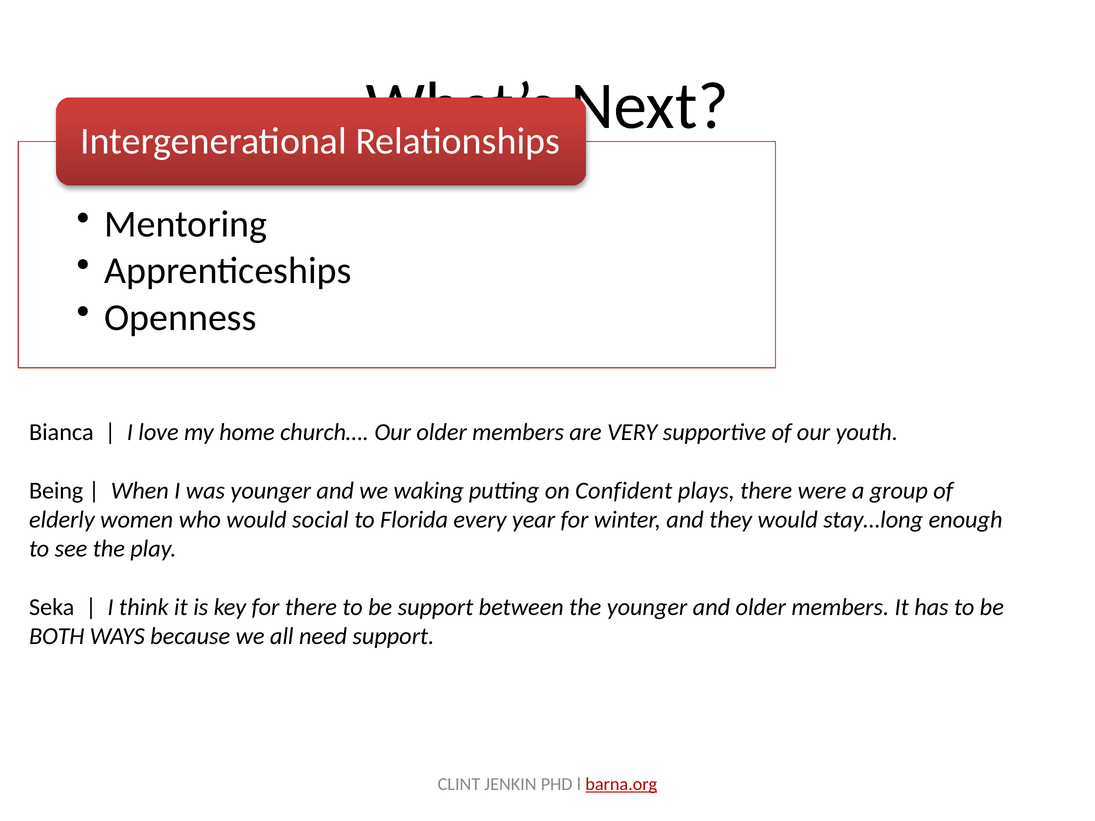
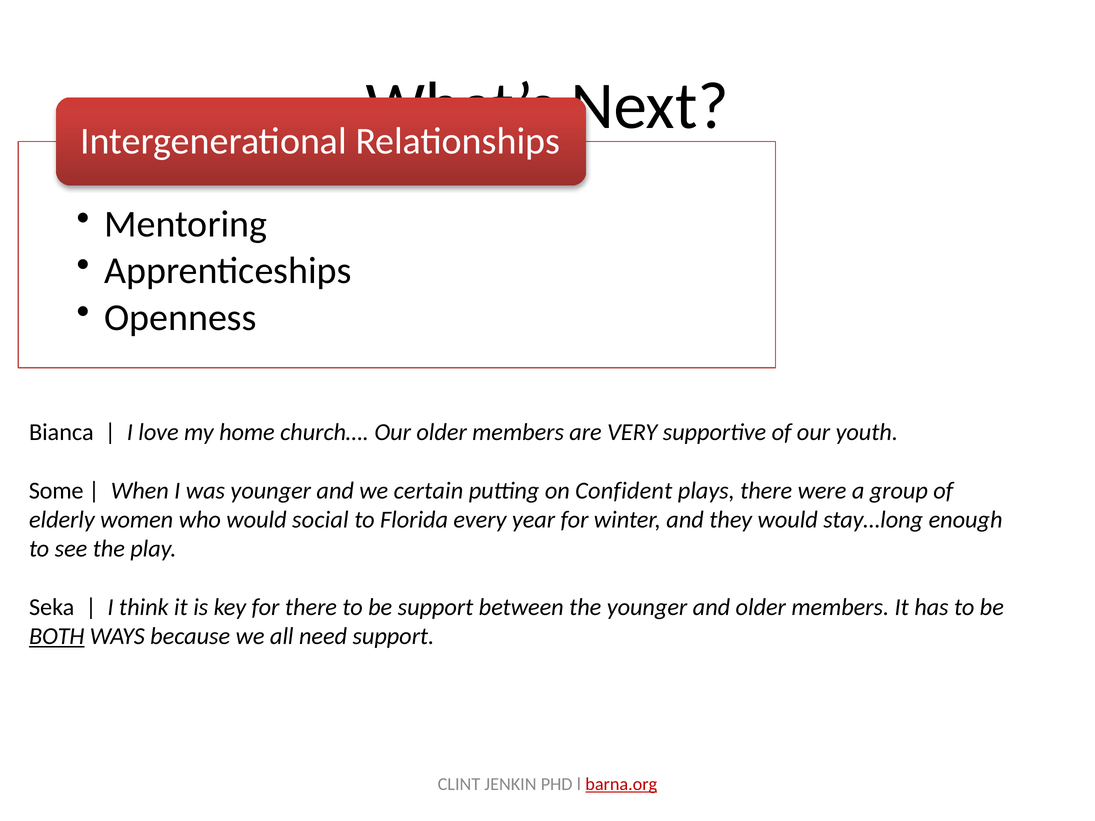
Being: Being -> Some
waking: waking -> certain
BOTH underline: none -> present
